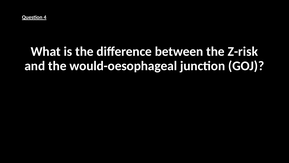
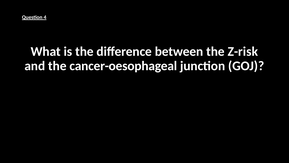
would-oesophageal: would-oesophageal -> cancer-oesophageal
